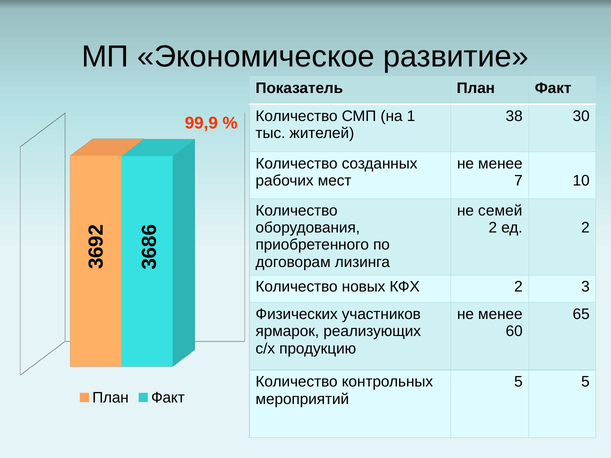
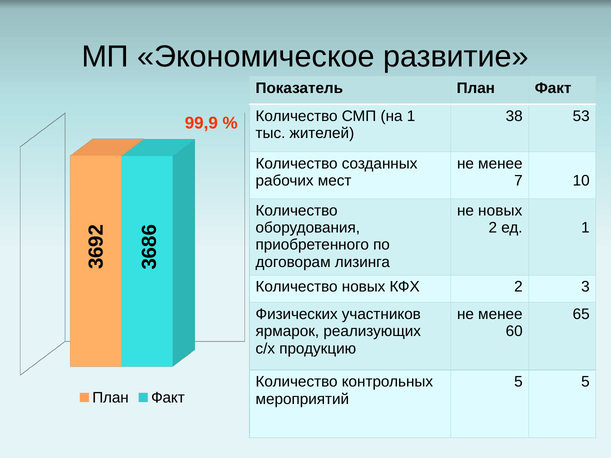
30: 30 -> 53
не семей: семей -> новых
ед 2: 2 -> 1
